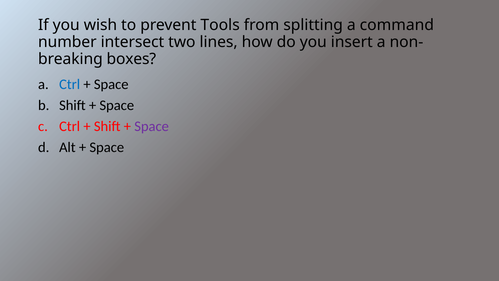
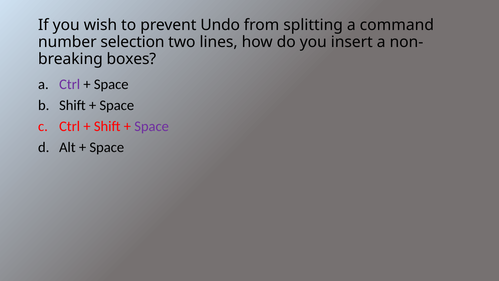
Tools: Tools -> Undo
intersect: intersect -> selection
Ctrl at (70, 84) colour: blue -> purple
